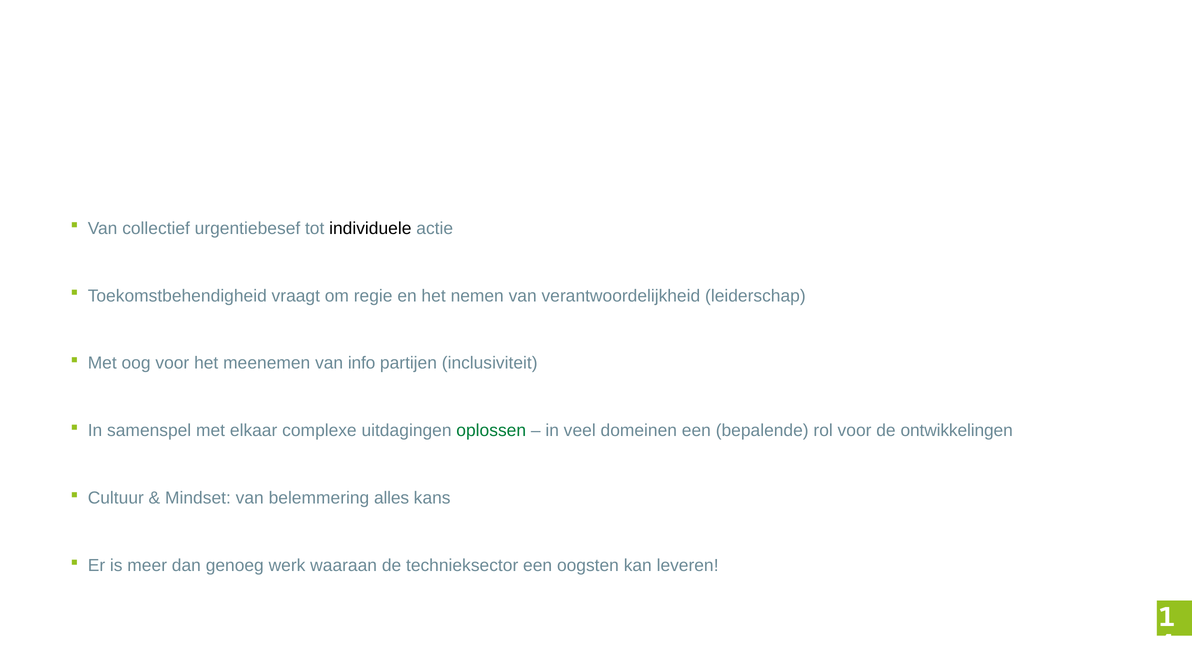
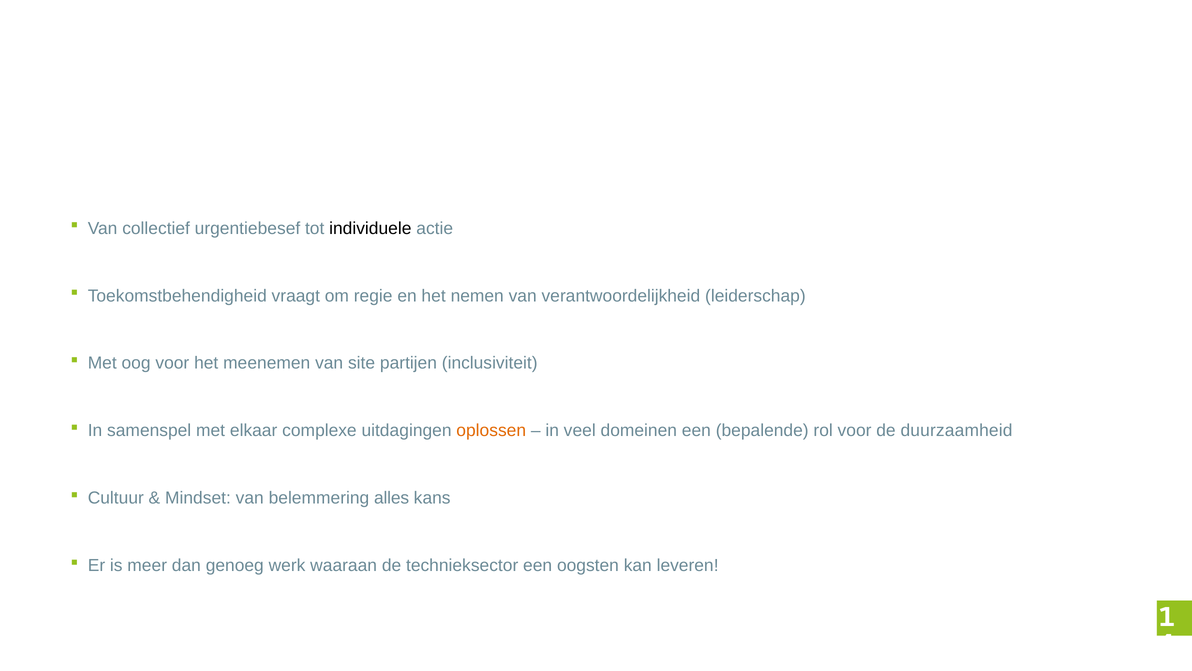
info: info -> site
oplossen colour: green -> orange
ontwikkelingen: ontwikkelingen -> duurzaamheid
